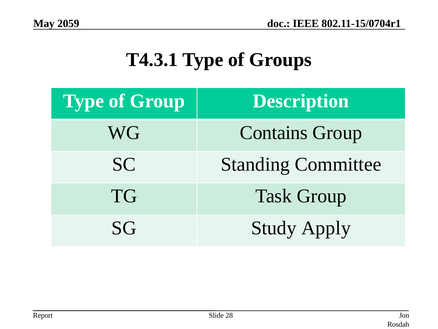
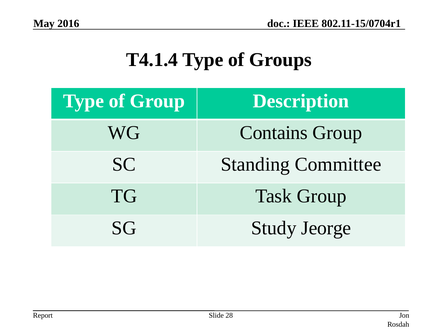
2059: 2059 -> 2016
T4.3.1: T4.3.1 -> T4.1.4
Apply: Apply -> Jeorge
